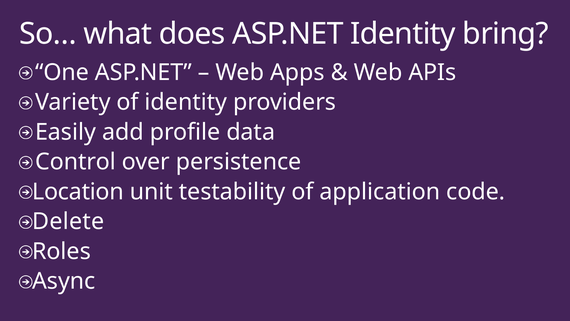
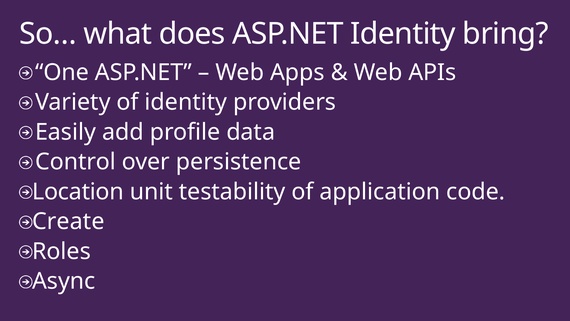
Delete: Delete -> Create
